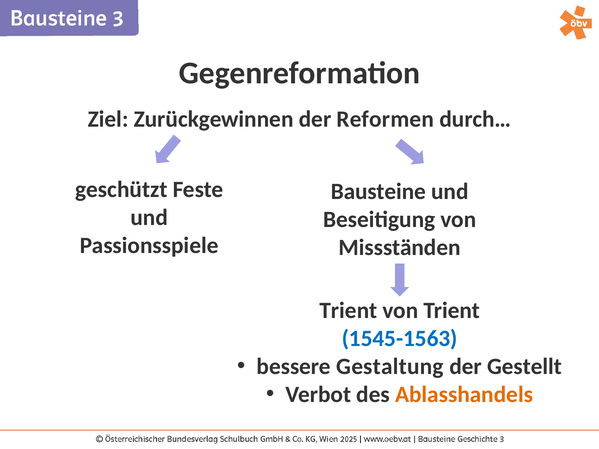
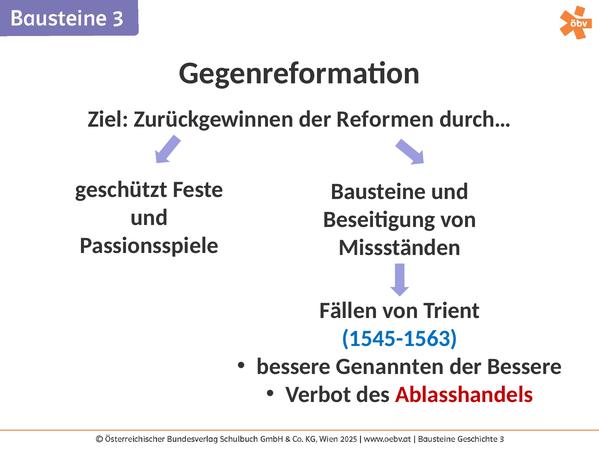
Trient at (348, 311): Trient -> Fällen
Gestaltung: Gestaltung -> Genannten
der Gestellt: Gestellt -> Bessere
Ablasshandels colour: orange -> red
